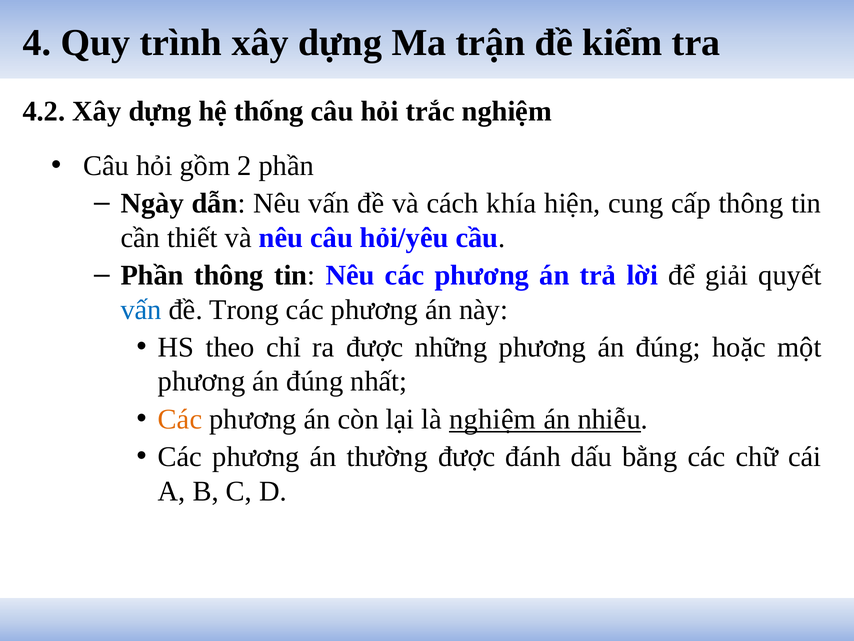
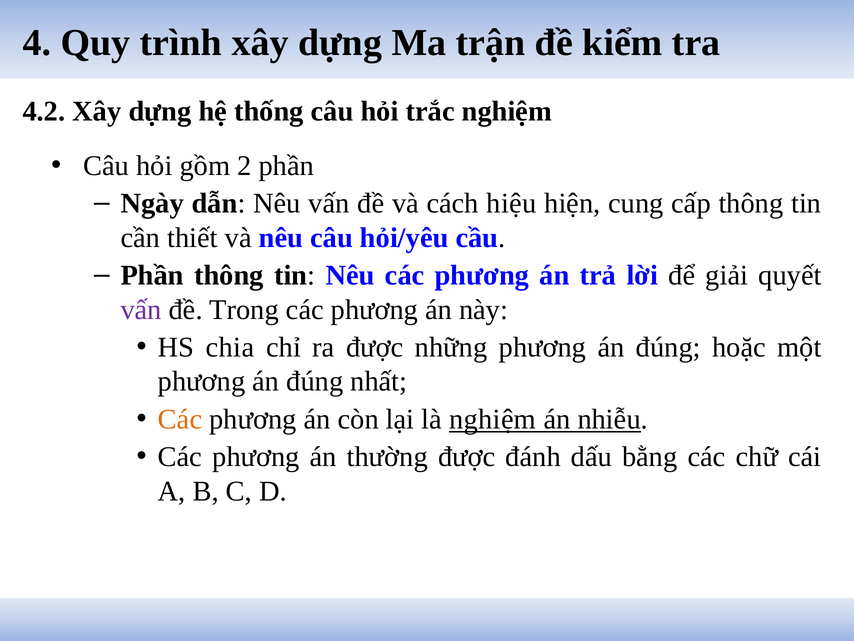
khía: khía -> hiệu
vấn at (141, 309) colour: blue -> purple
theo: theo -> chia
